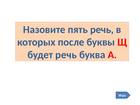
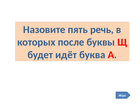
будет речь: речь -> идёт
